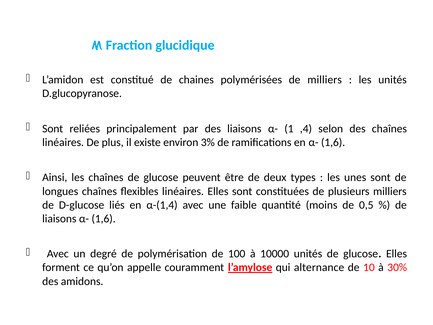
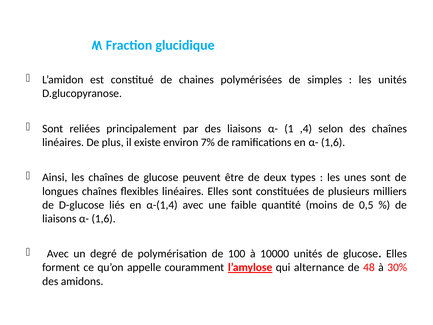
de milliers: milliers -> simples
3%: 3% -> 7%
10: 10 -> 48
